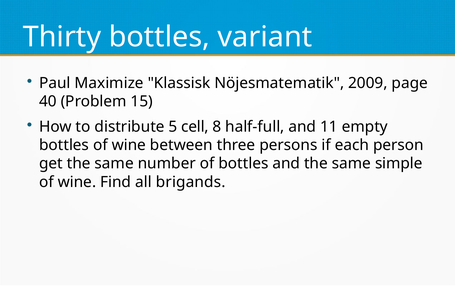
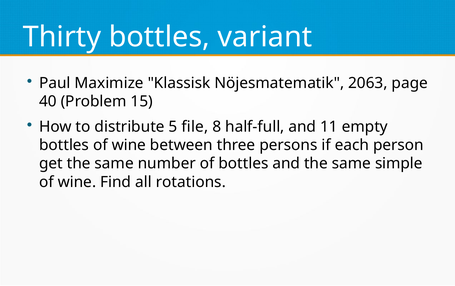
2009: 2009 -> 2063
cell: cell -> file
brigands: brigands -> rotations
